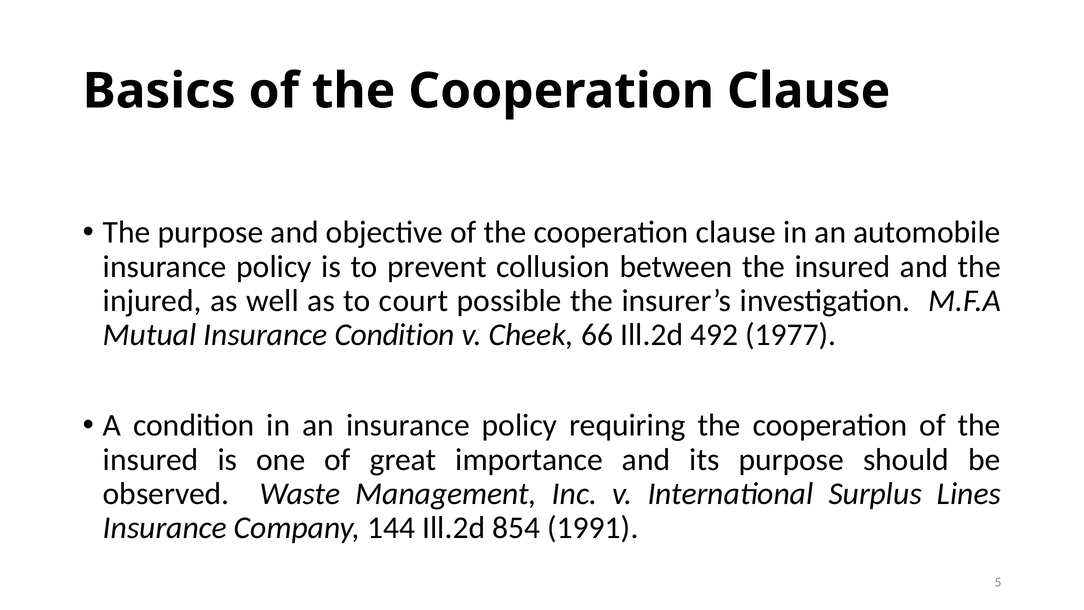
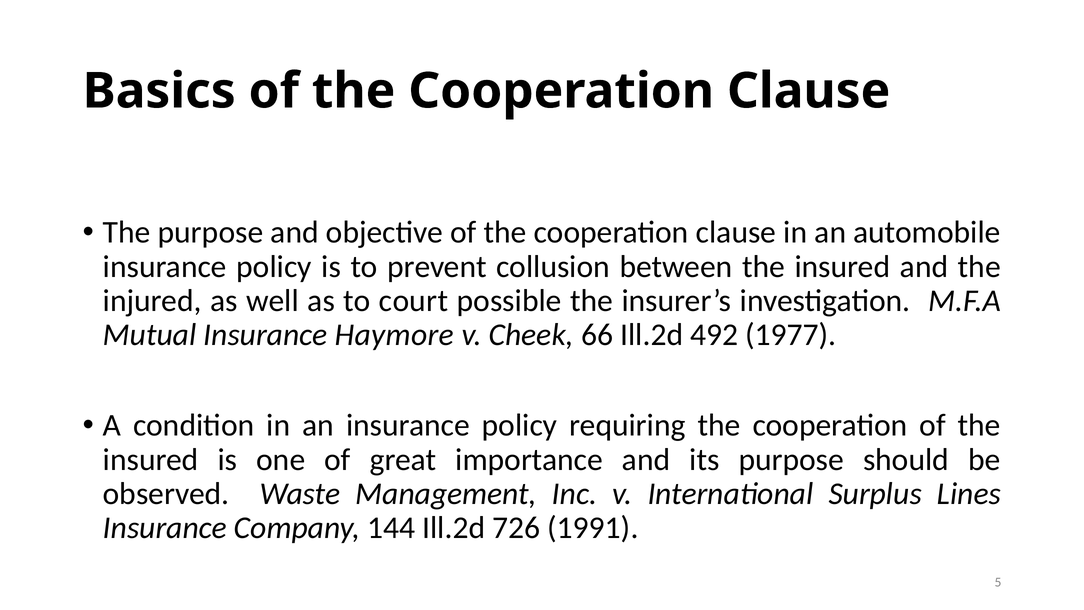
Insurance Condition: Condition -> Haymore
854: 854 -> 726
